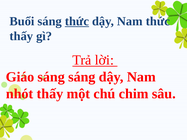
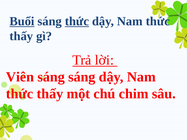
Buổi underline: none -> present
Giáo: Giáo -> Viên
nhót at (20, 94): nhót -> thức
